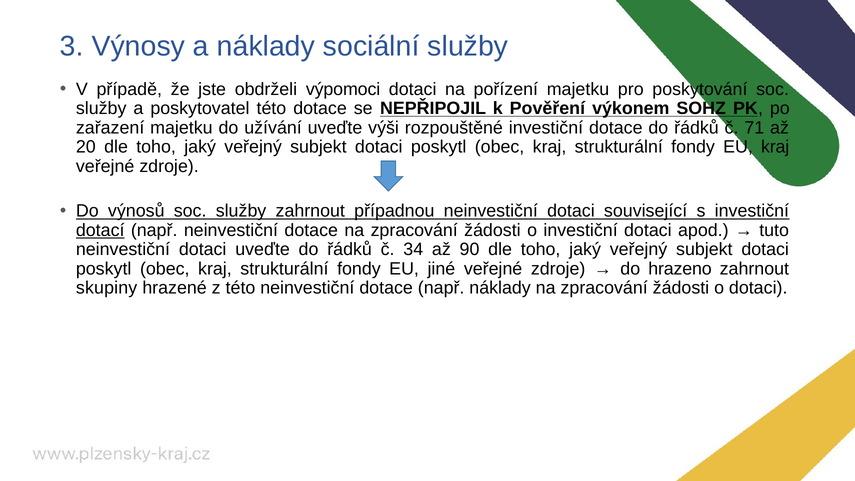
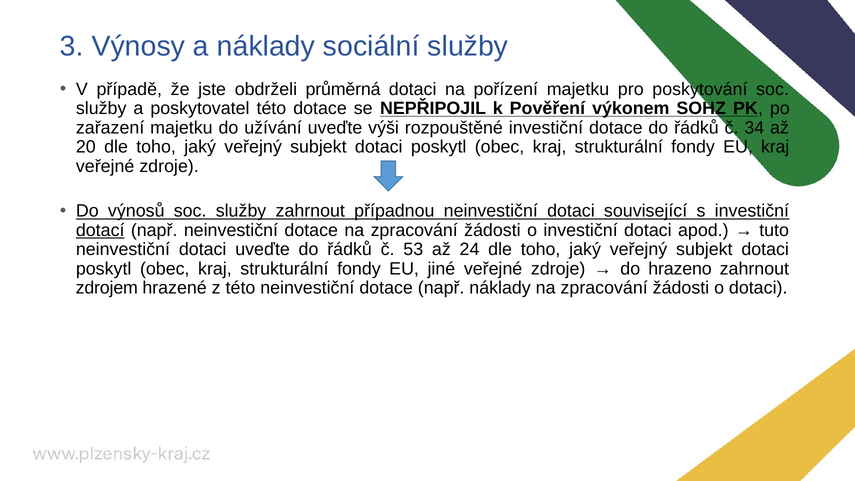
výpomoci: výpomoci -> průměrná
71: 71 -> 34
34: 34 -> 53
90: 90 -> 24
skupiny: skupiny -> zdrojem
